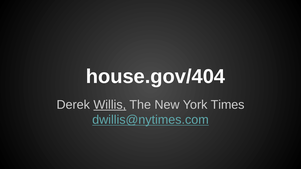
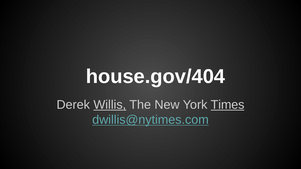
Times underline: none -> present
